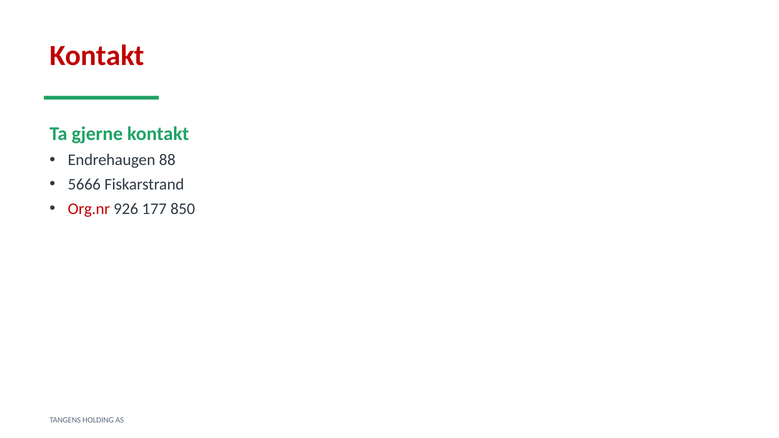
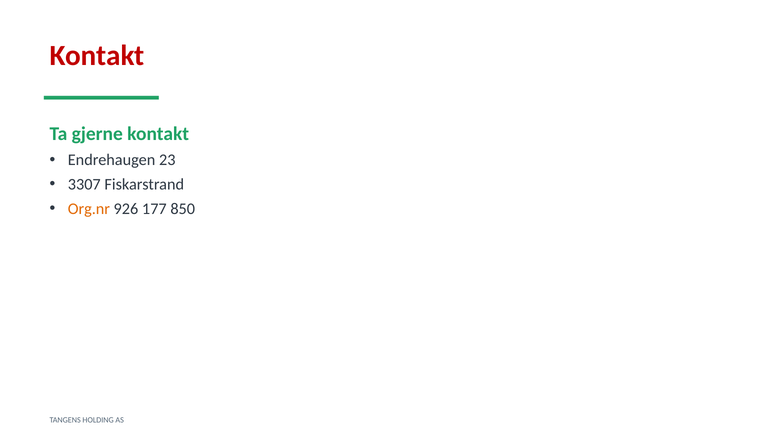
88: 88 -> 23
5666: 5666 -> 3307
Org.nr colour: red -> orange
